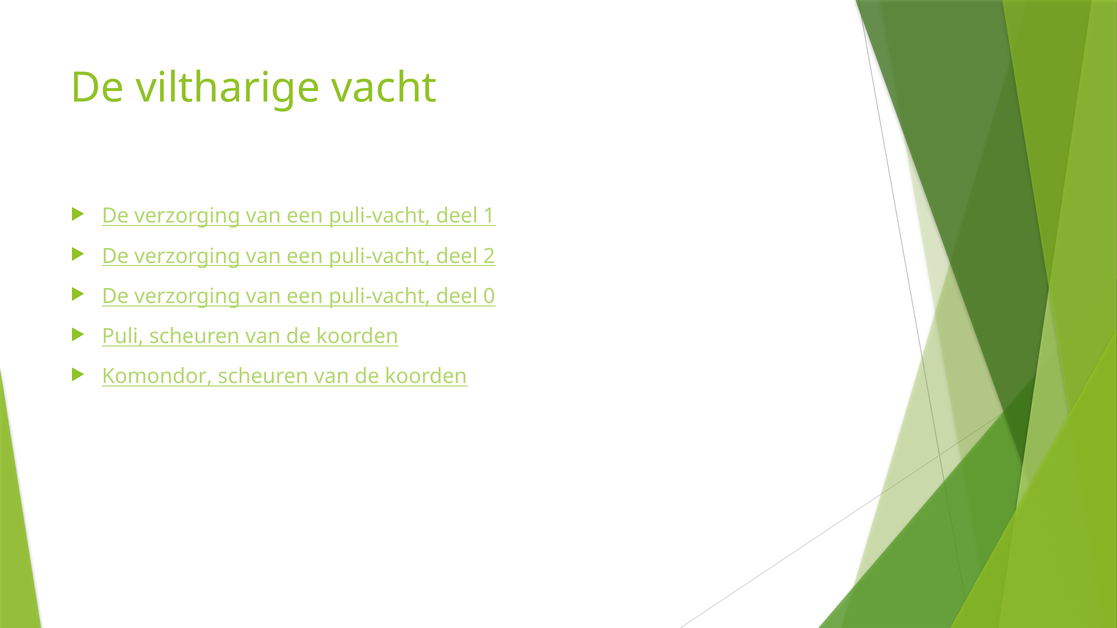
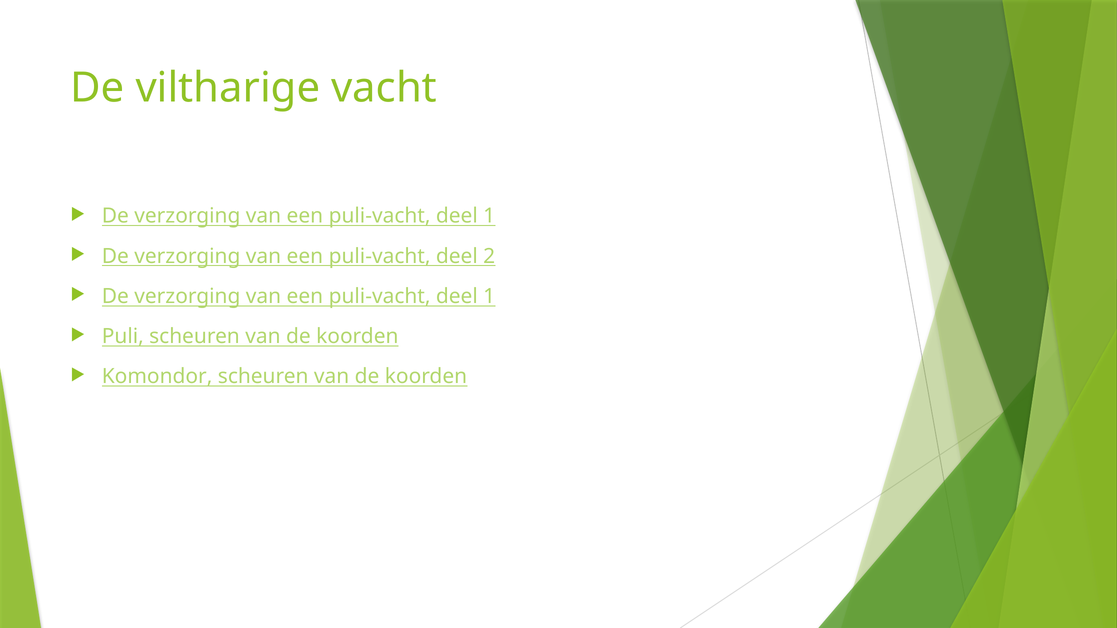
0 at (489, 296): 0 -> 1
